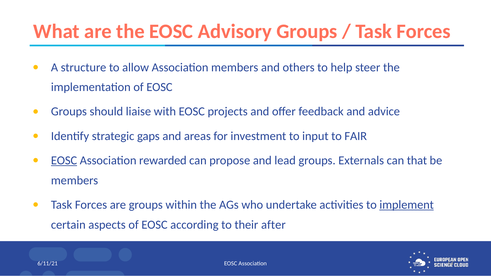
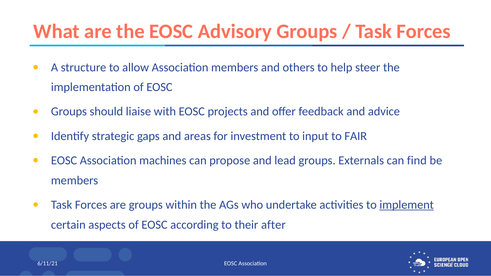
EOSC at (64, 161) underline: present -> none
rewarded: rewarded -> machines
that: that -> find
